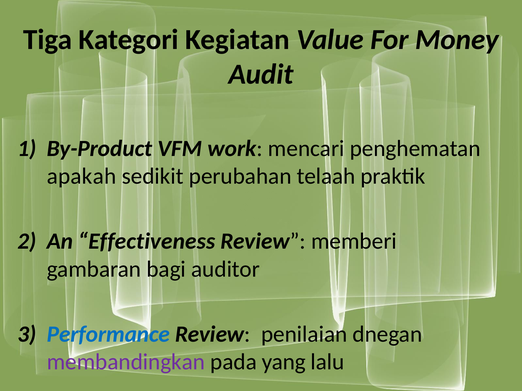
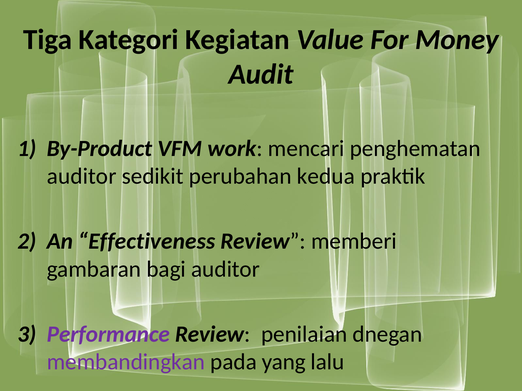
apakah at (82, 177): apakah -> auditor
telaah: telaah -> kedua
Performance colour: blue -> purple
